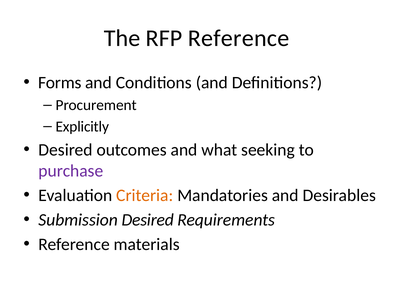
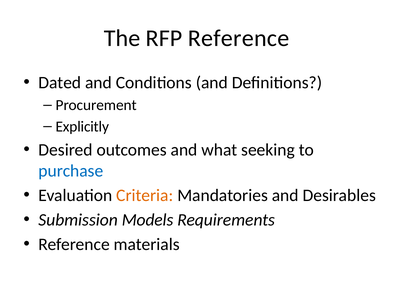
Forms: Forms -> Dated
purchase colour: purple -> blue
Submission Desired: Desired -> Models
